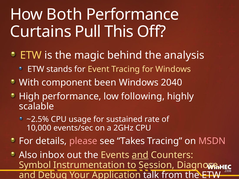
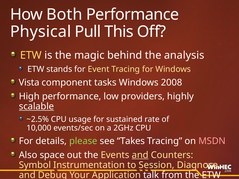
Curtains: Curtains -> Physical
With: With -> Vista
been: been -> tasks
2040: 2040 -> 2008
following: following -> providers
scalable underline: none -> present
please colour: pink -> light green
inbox: inbox -> space
